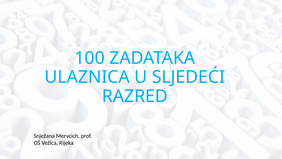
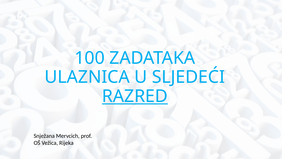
RAZRED underline: none -> present
